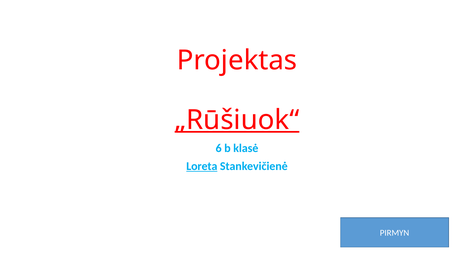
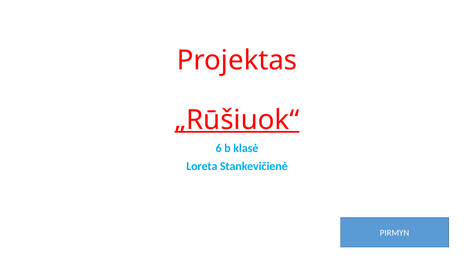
Loreta underline: present -> none
